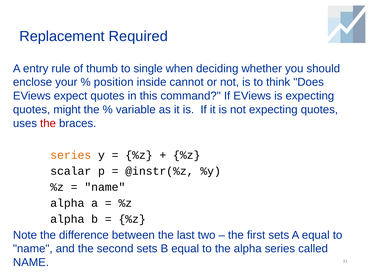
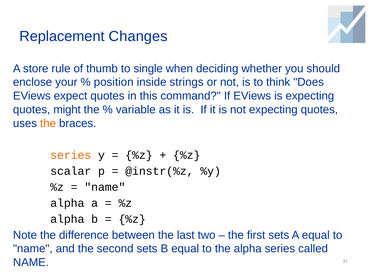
Required: Required -> Changes
entry: entry -> store
cannot: cannot -> strings
the at (48, 123) colour: red -> orange
